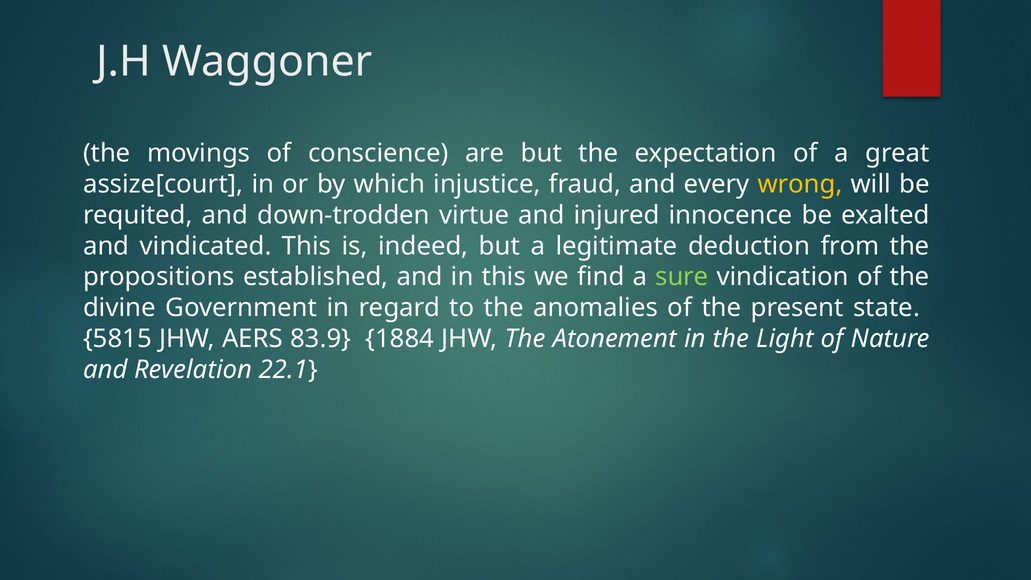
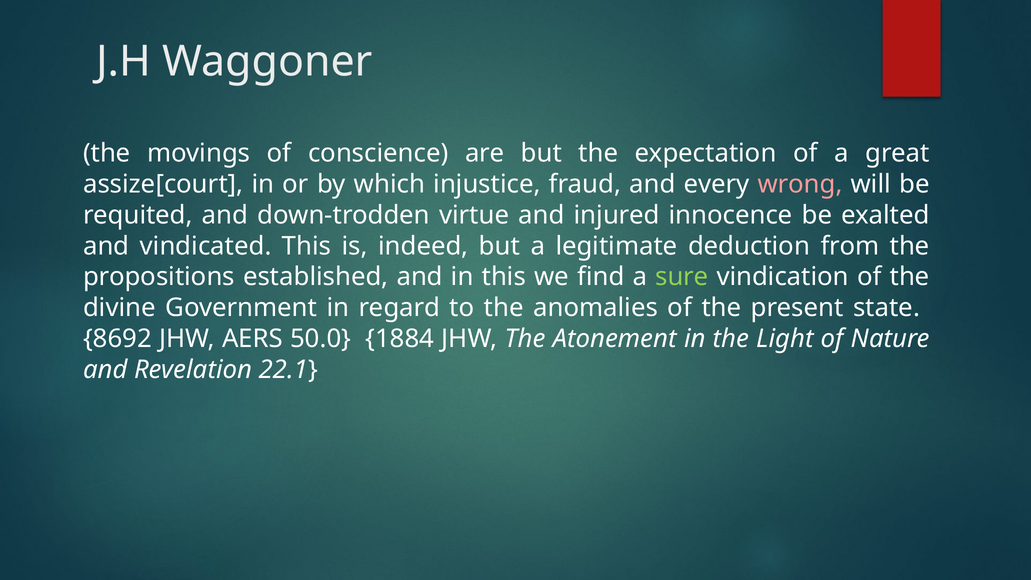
wrong colour: yellow -> pink
5815: 5815 -> 8692
83.9: 83.9 -> 50.0
